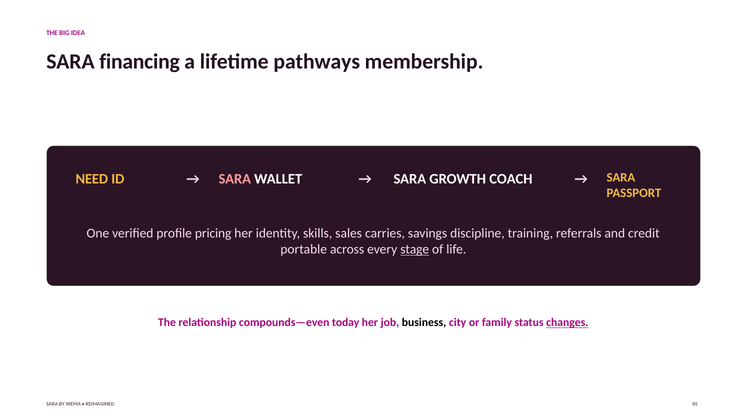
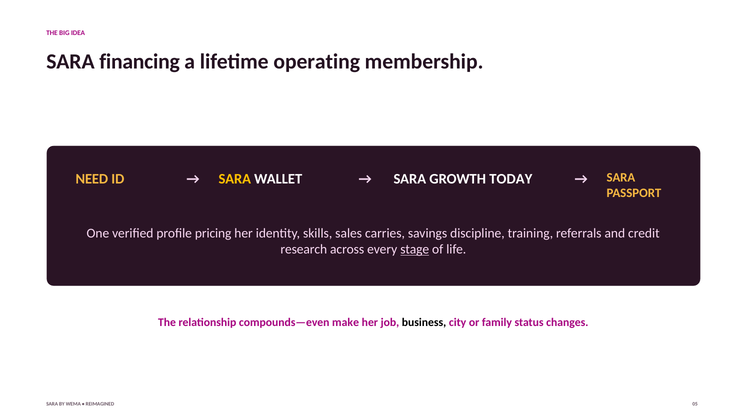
pathways: pathways -> operating
SARA at (235, 179) colour: pink -> yellow
COACH: COACH -> TODAY
portable: portable -> research
today: today -> make
changes underline: present -> none
